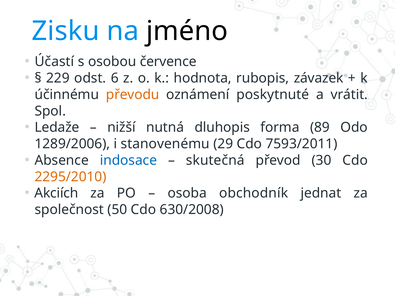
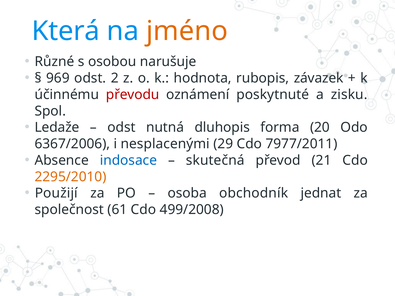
Zisku: Zisku -> Která
jméno colour: black -> orange
Účastí: Účastí -> Různé
července: července -> narušuje
229: 229 -> 969
6: 6 -> 2
převodu colour: orange -> red
vrátit: vrátit -> zisku
nižší at (121, 128): nižší -> odst
89: 89 -> 20
1289/2006: 1289/2006 -> 6367/2006
stanovenému: stanovenému -> nesplacenými
7593/2011: 7593/2011 -> 7977/2011
30: 30 -> 21
Akciích: Akciích -> Použijí
50: 50 -> 61
630/2008: 630/2008 -> 499/2008
